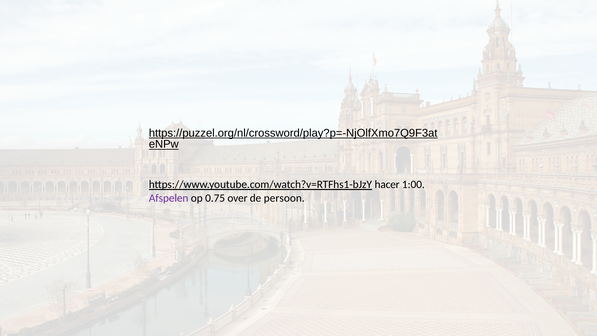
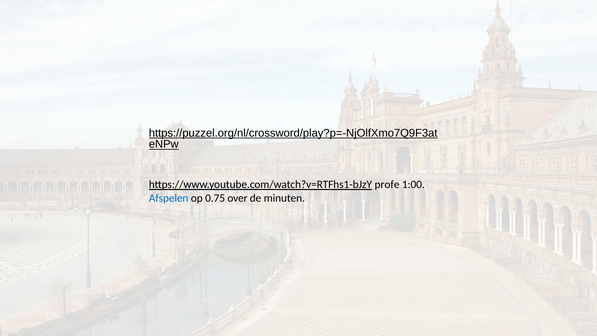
hacer: hacer -> profe
Afspelen colour: purple -> blue
persoon: persoon -> minuten
